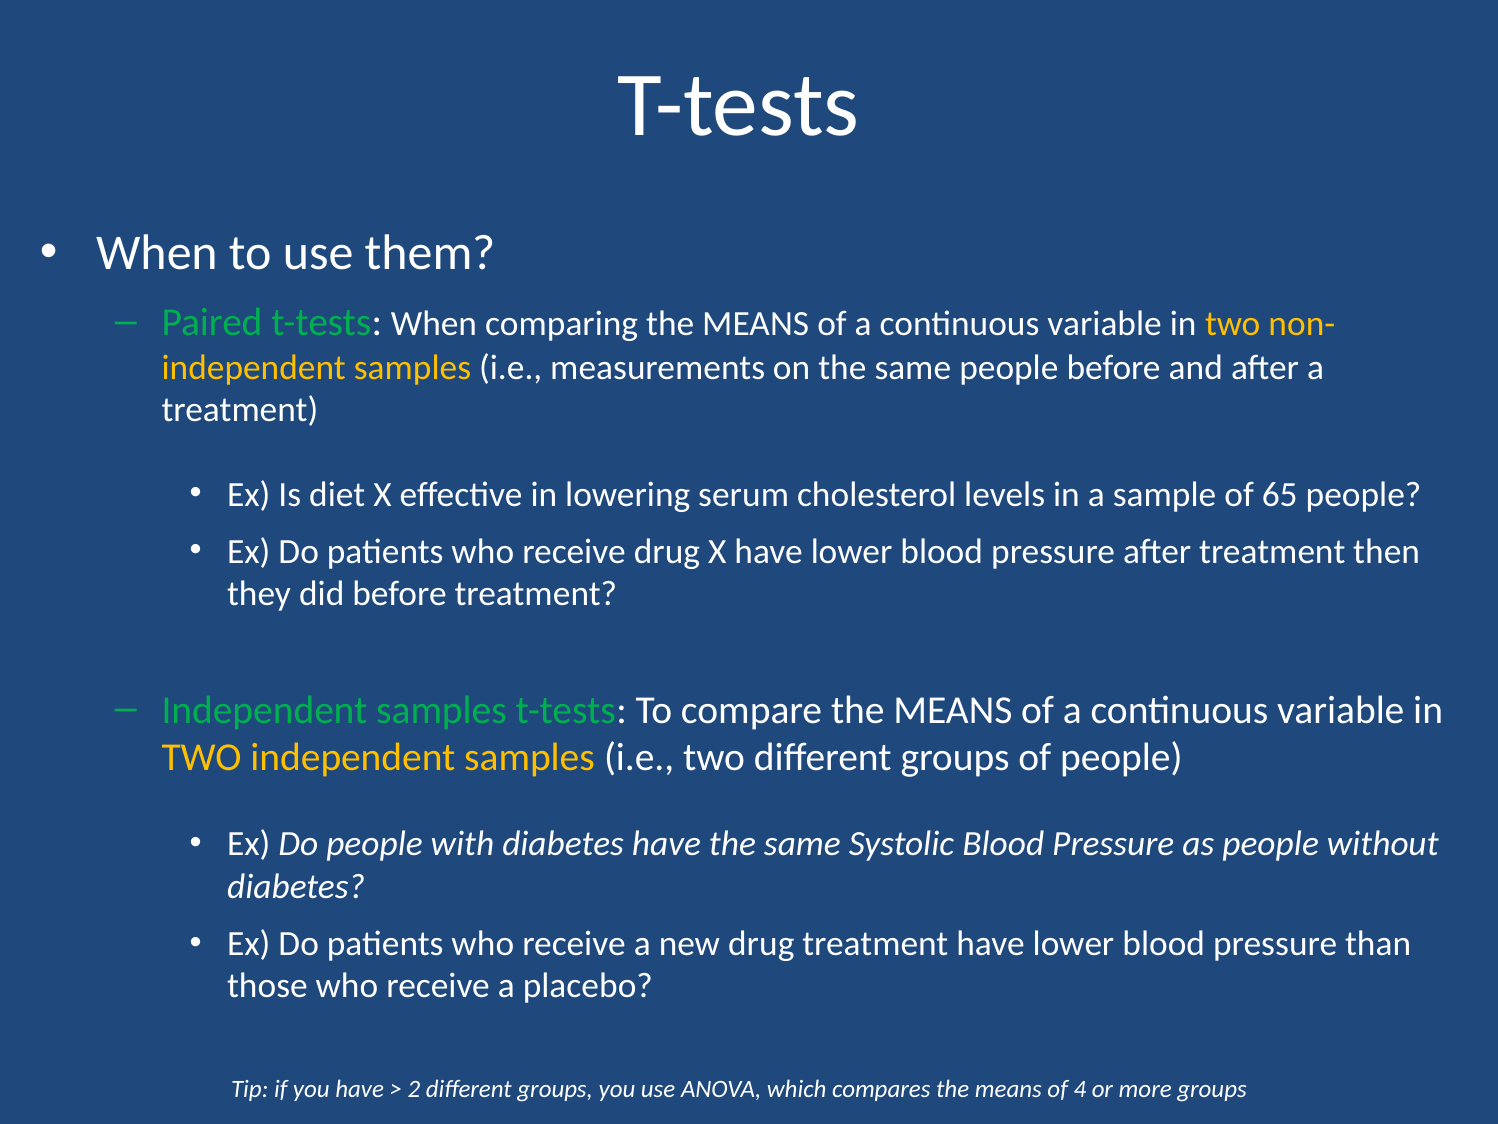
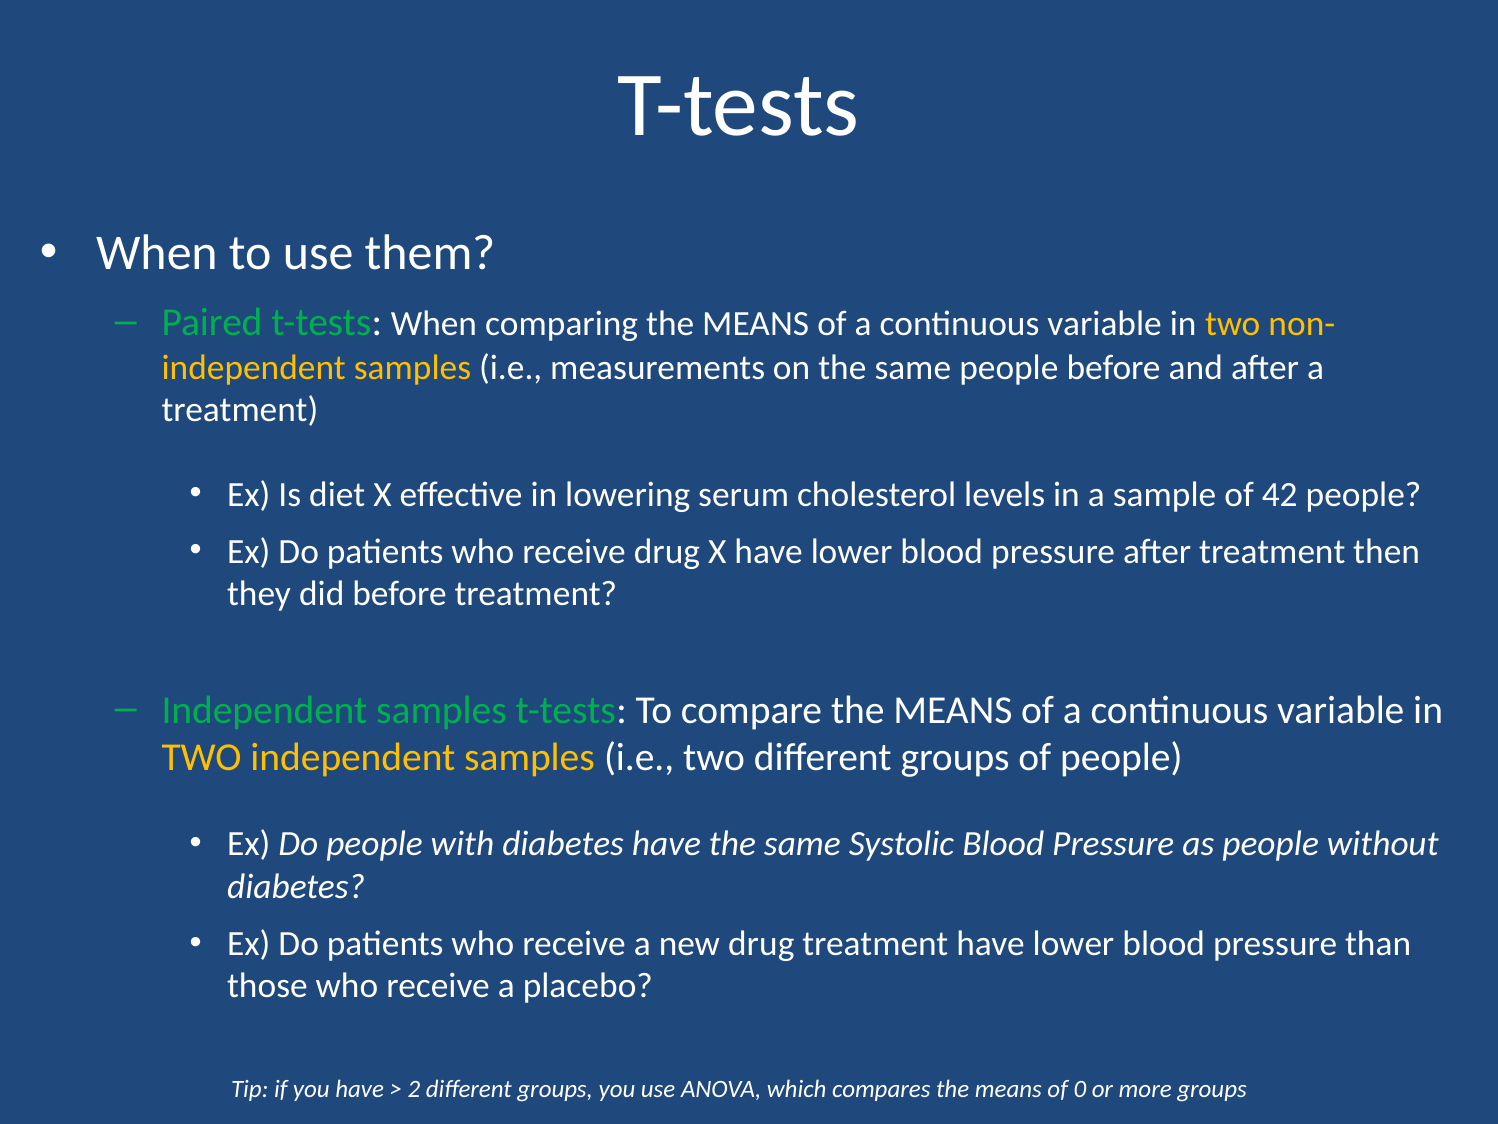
65: 65 -> 42
4: 4 -> 0
